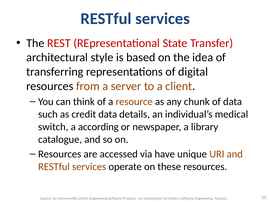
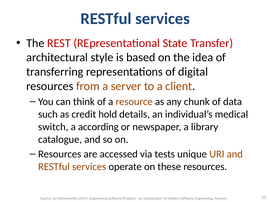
credit data: data -> hold
have: have -> tests
